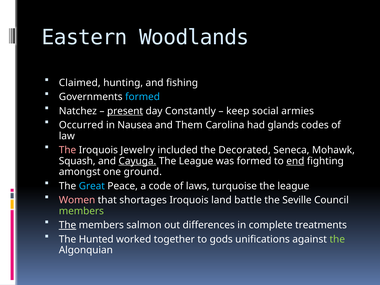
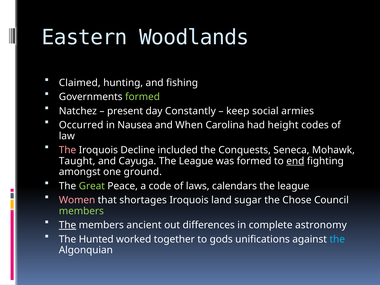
formed at (143, 97) colour: light blue -> light green
present underline: present -> none
Them: Them -> When
glands: glands -> height
Jewelry: Jewelry -> Decline
Decorated: Decorated -> Conquests
Squash: Squash -> Taught
Cayuga underline: present -> none
Great colour: light blue -> light green
turquoise: turquoise -> calendars
battle: battle -> sugar
Seville: Seville -> Chose
salmon: salmon -> ancient
treatments: treatments -> astronomy
the at (337, 239) colour: light green -> light blue
